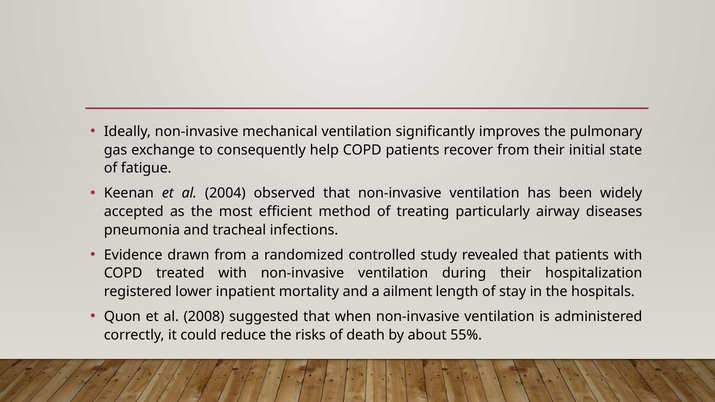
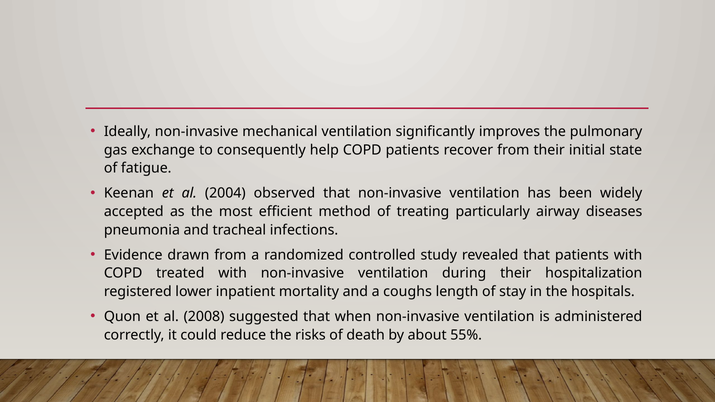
ailment: ailment -> coughs
